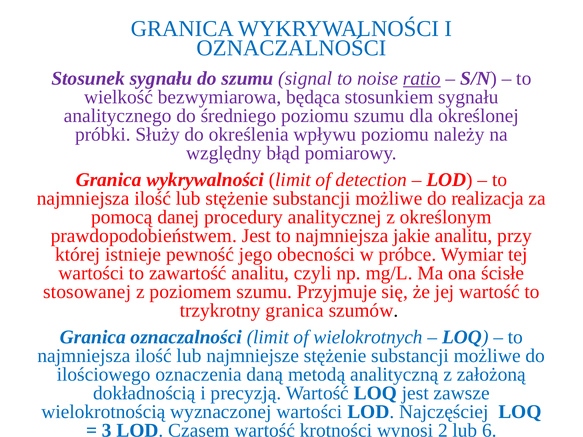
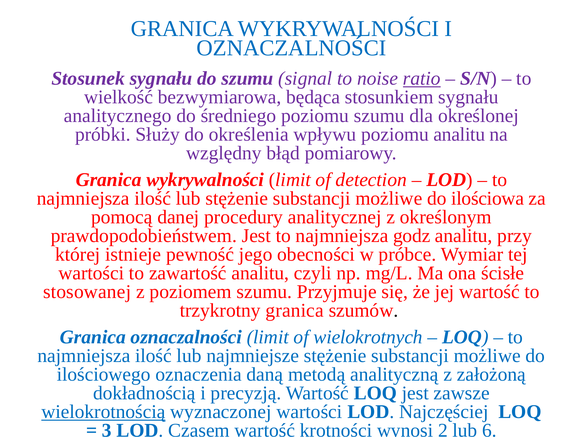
poziomu należy: należy -> analitu
realizacja: realizacja -> ilościowa
jakie: jakie -> godz
wielokrotnością underline: none -> present
